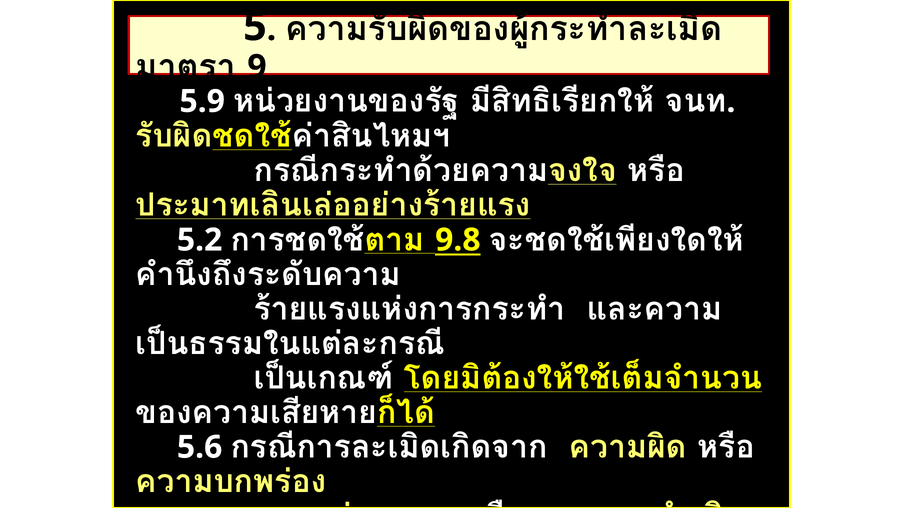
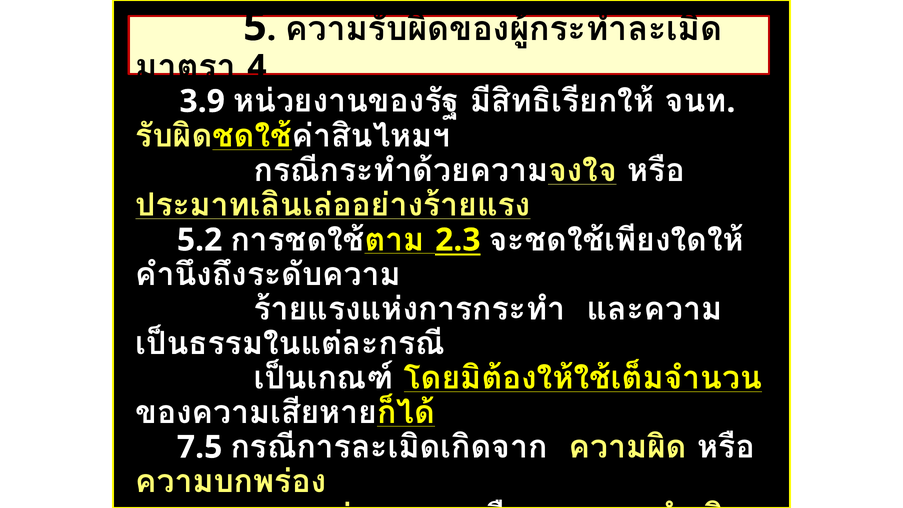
9: 9 -> 4
5.9: 5.9 -> 3.9
9.8: 9.8 -> 2.3
5.6: 5.6 -> 7.5
